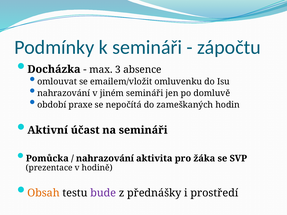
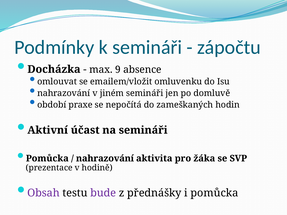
3: 3 -> 9
Obsah colour: orange -> purple
i prostředí: prostředí -> pomůcka
